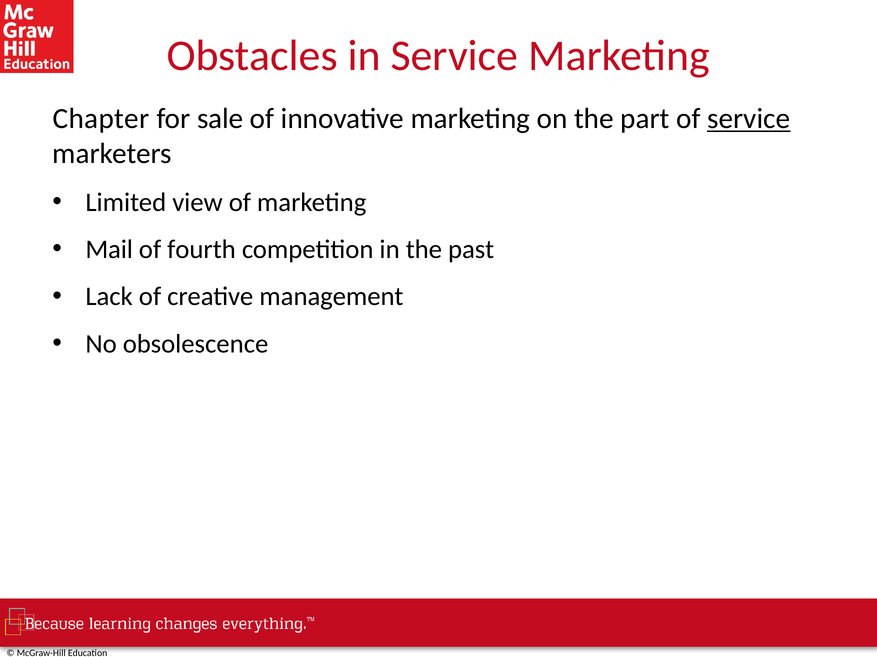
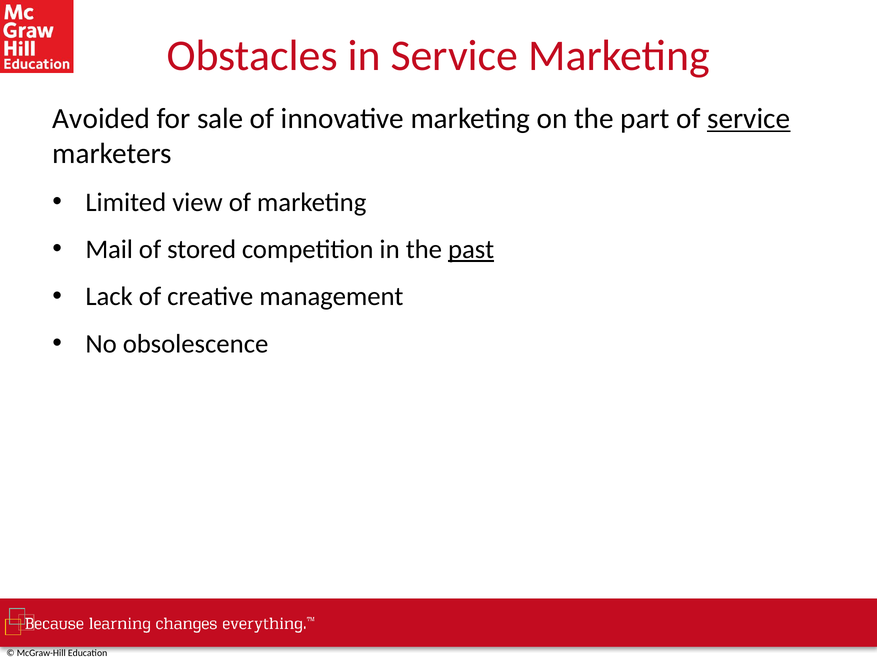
Chapter: Chapter -> Avoided
fourth: fourth -> stored
past underline: none -> present
